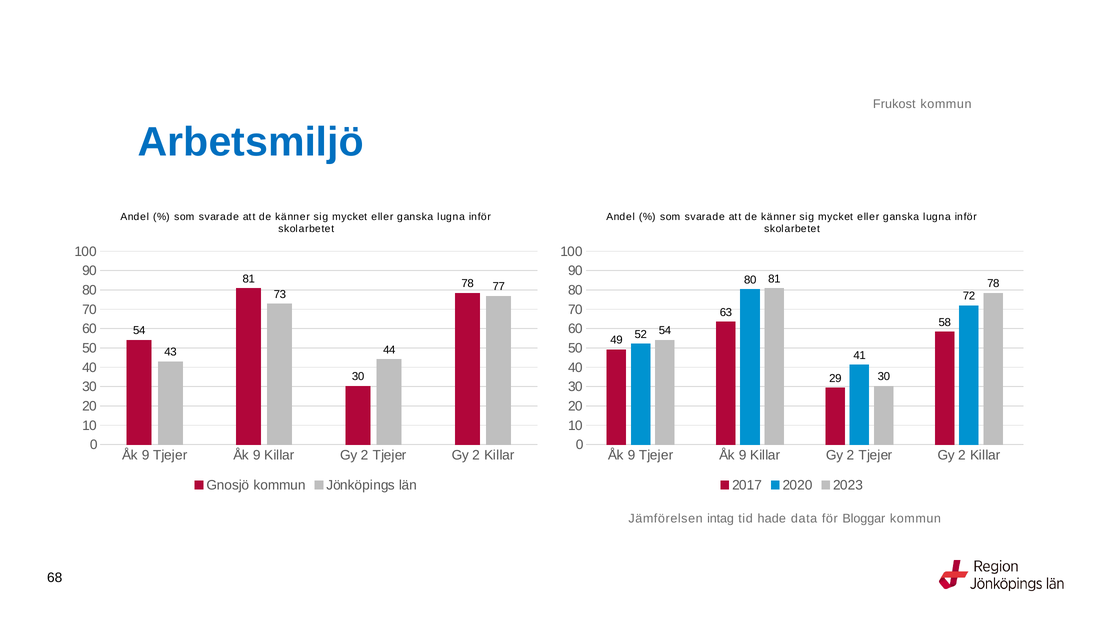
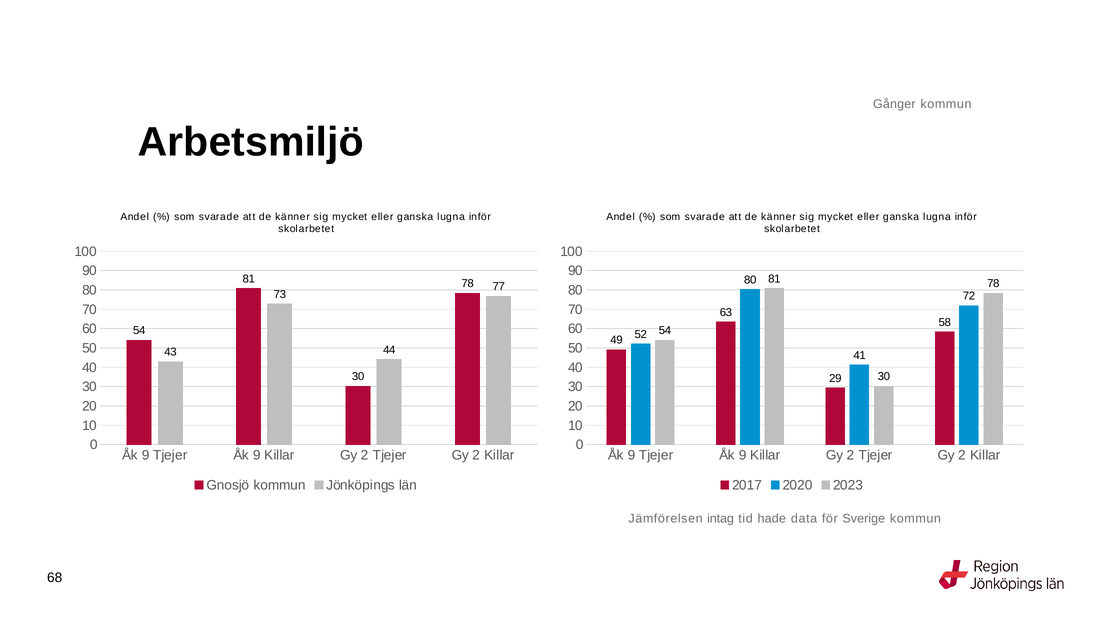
Frukost: Frukost -> Gånger
Arbetsmiljö colour: blue -> black
Bloggar: Bloggar -> Sverige
